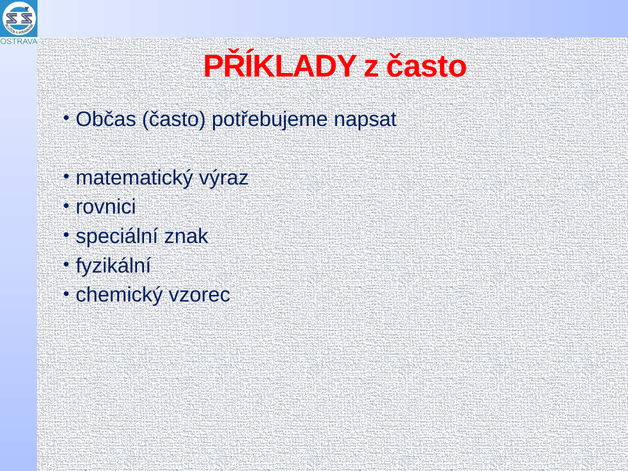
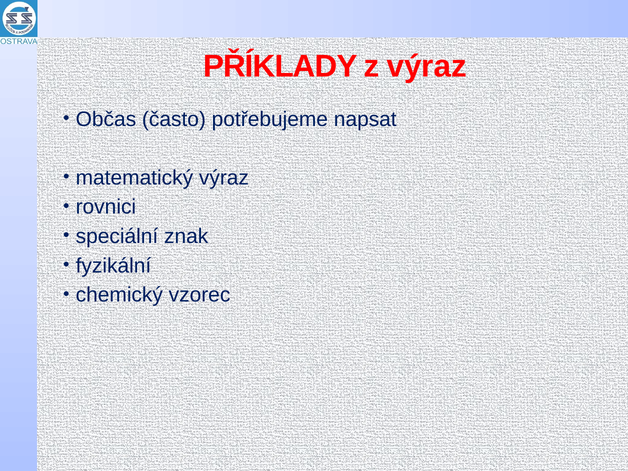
z často: často -> výraz
